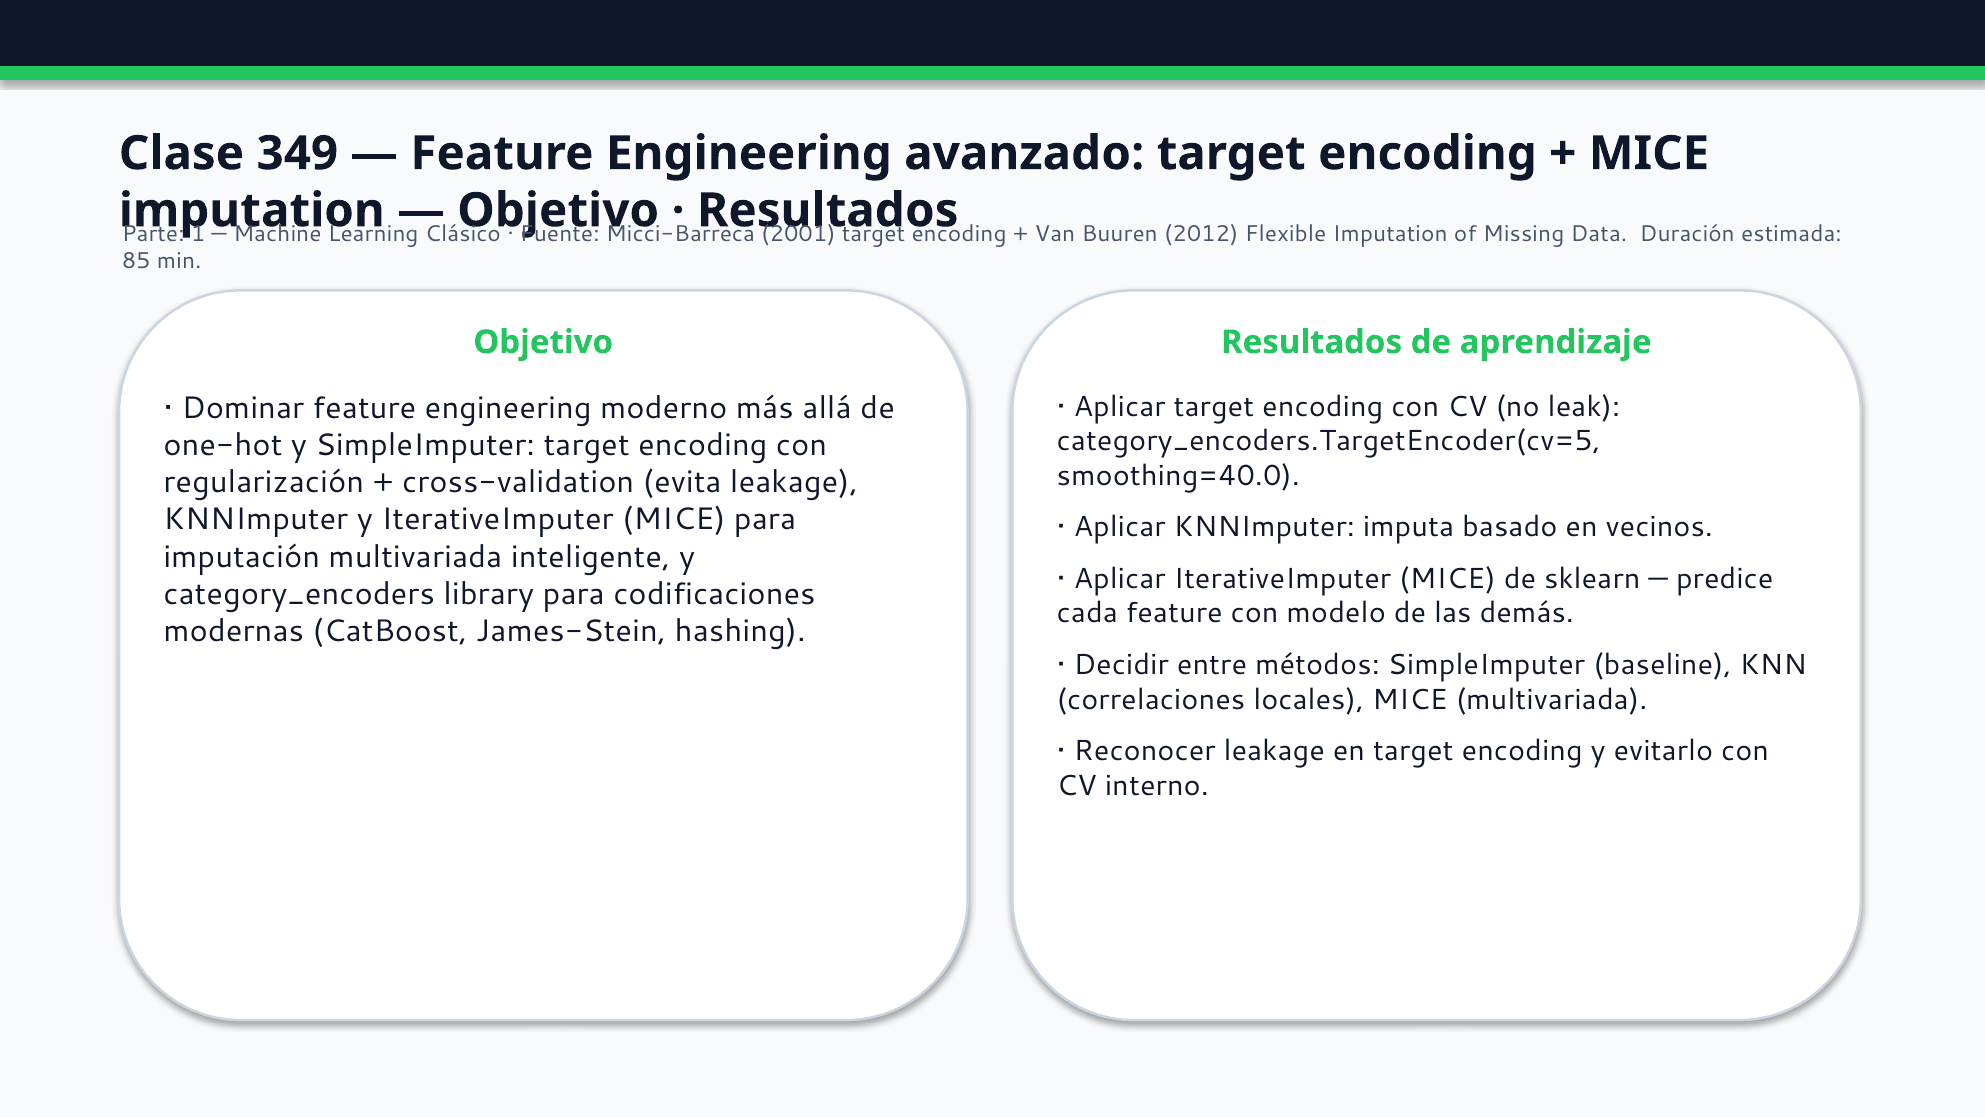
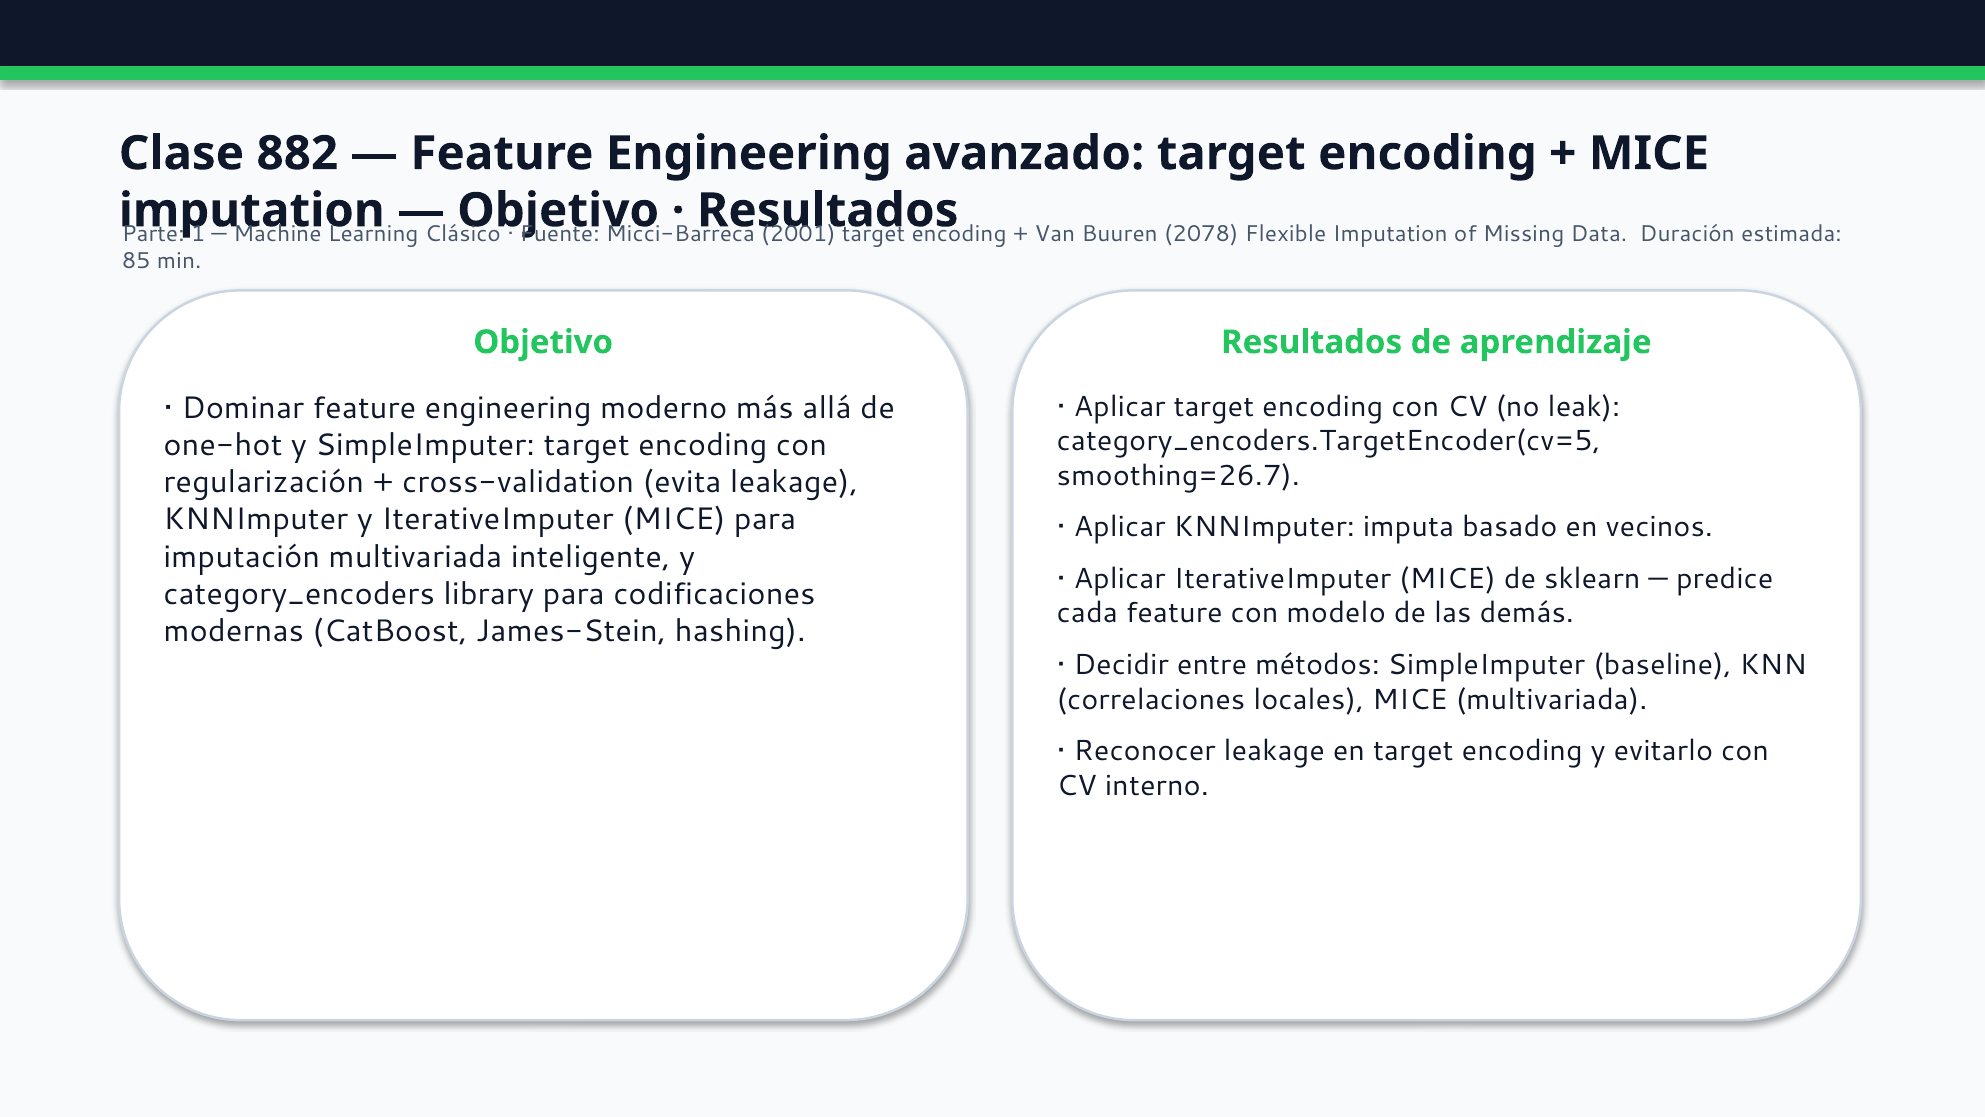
349: 349 -> 882
2012: 2012 -> 2078
smoothing=40.0: smoothing=40.0 -> smoothing=26.7
